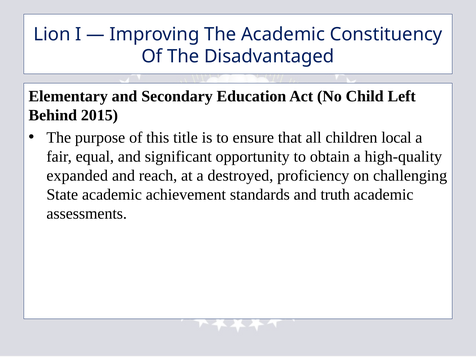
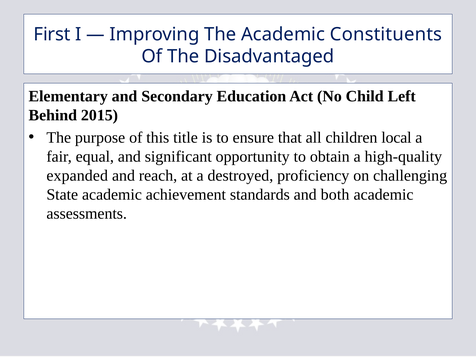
Lion: Lion -> First
Constituency: Constituency -> Constituents
truth: truth -> both
